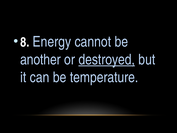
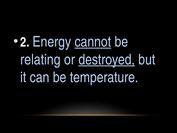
8: 8 -> 2
cannot underline: none -> present
another: another -> relating
